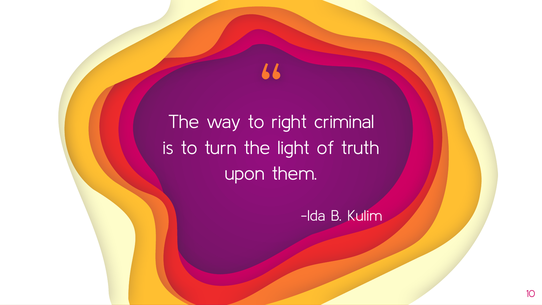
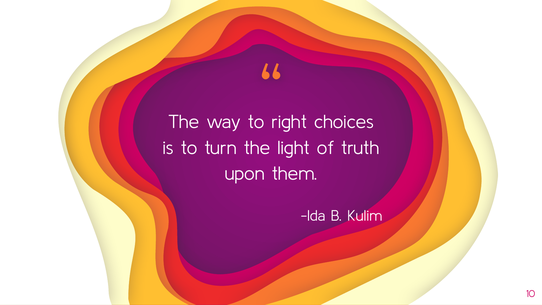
criminal: criminal -> choices
